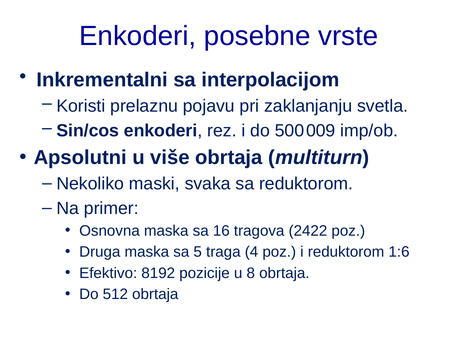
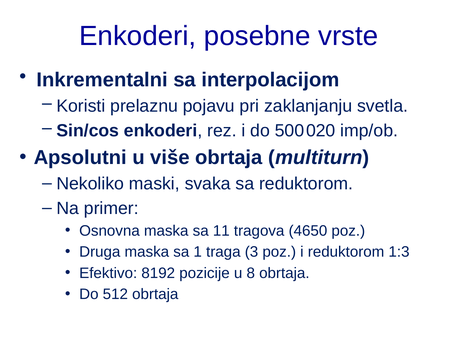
009: 009 -> 020
16: 16 -> 11
2422: 2422 -> 4650
5: 5 -> 1
4: 4 -> 3
1:6: 1:6 -> 1:3
